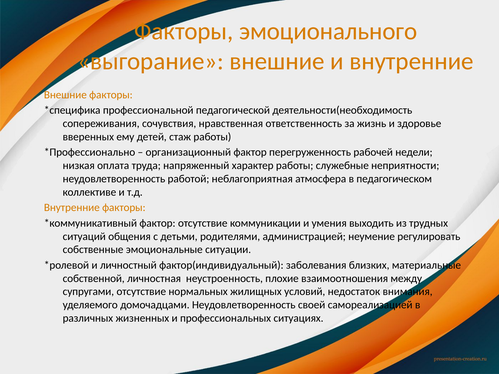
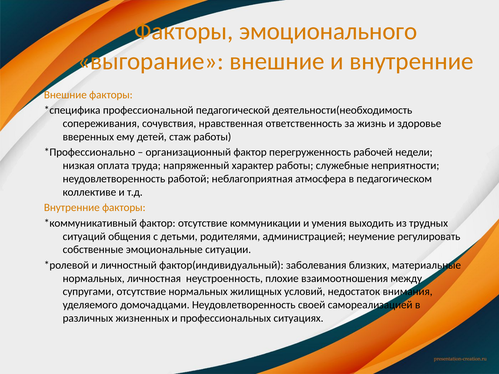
собственной at (94, 279): собственной -> нормальных
